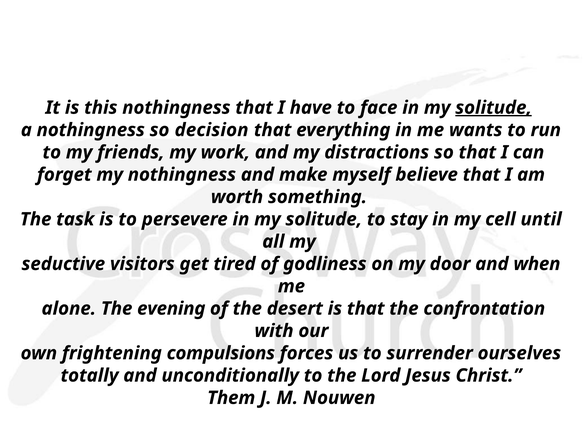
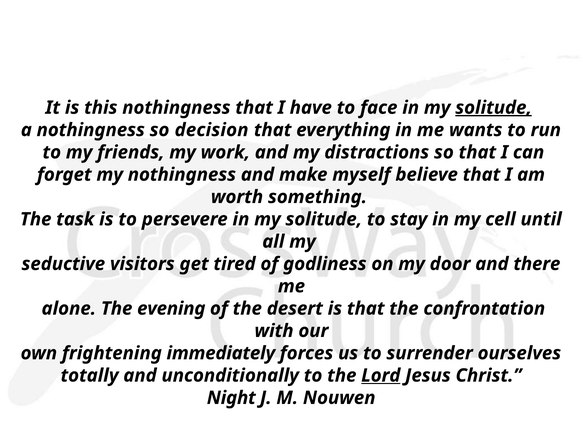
when: when -> there
compulsions: compulsions -> immediately
Lord underline: none -> present
Them: Them -> Night
